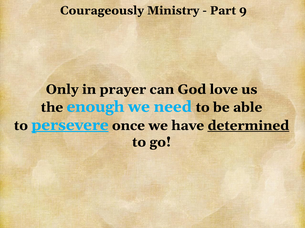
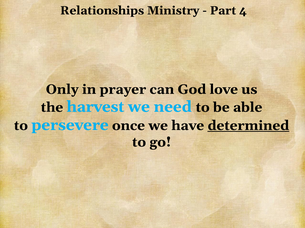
Courageously: Courageously -> Relationships
9: 9 -> 4
enough: enough -> harvest
persevere underline: present -> none
